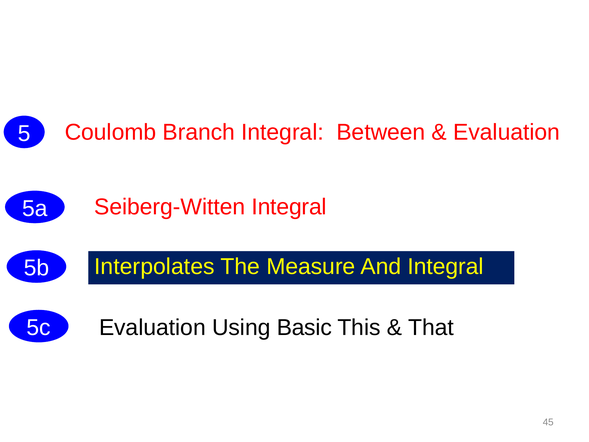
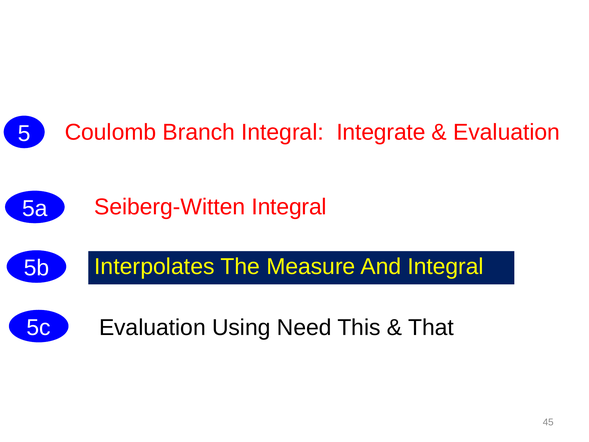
Between: Between -> Integrate
Basic: Basic -> Need
